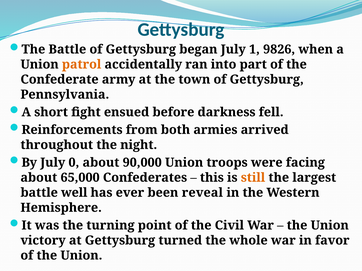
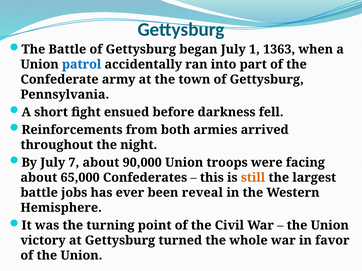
9826: 9826 -> 1363
patrol colour: orange -> blue
0: 0 -> 7
well: well -> jobs
